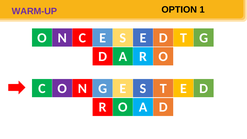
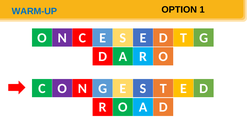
WARM-UP colour: purple -> blue
